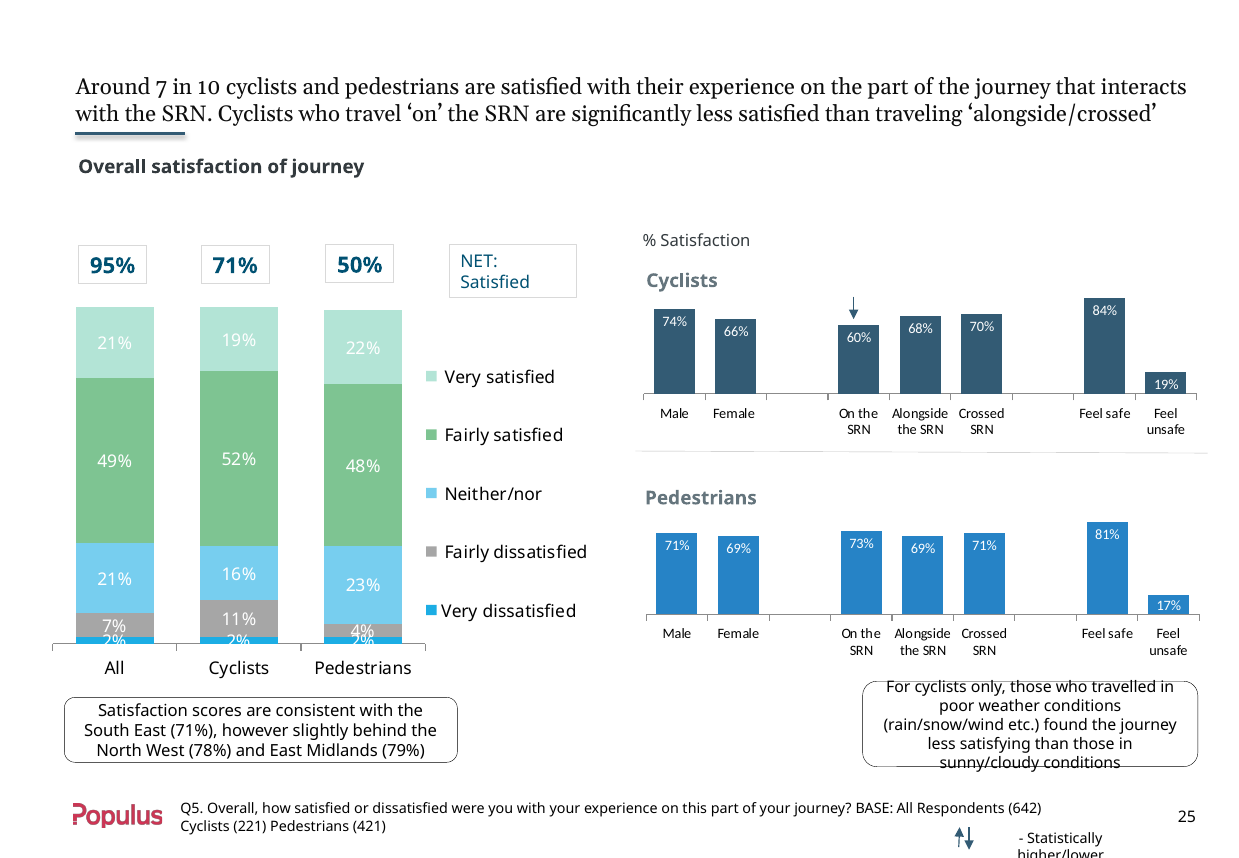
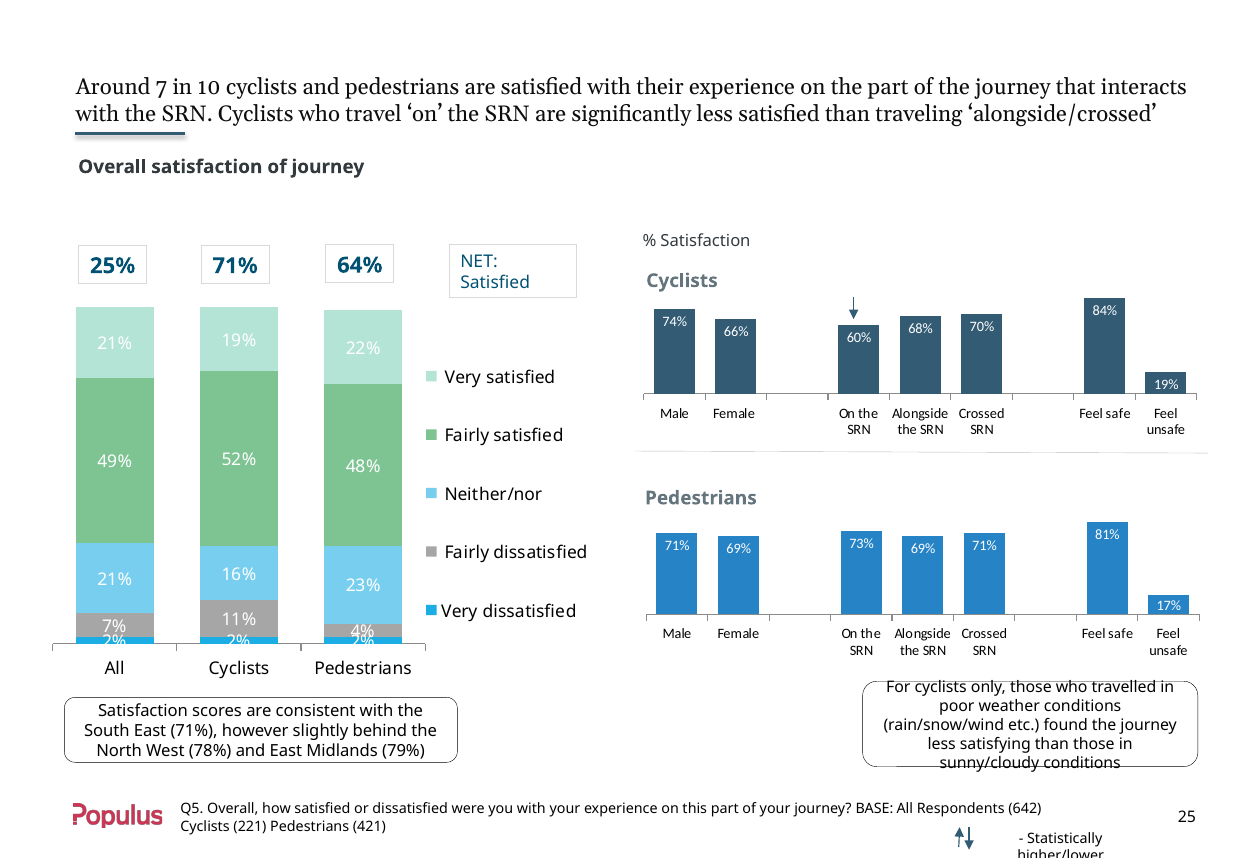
95%: 95% -> 25%
50%: 50% -> 64%
